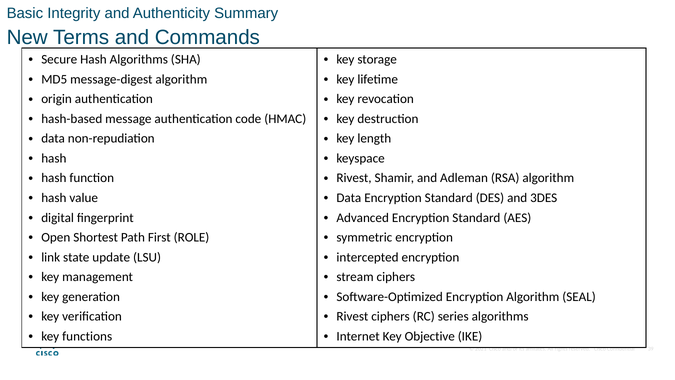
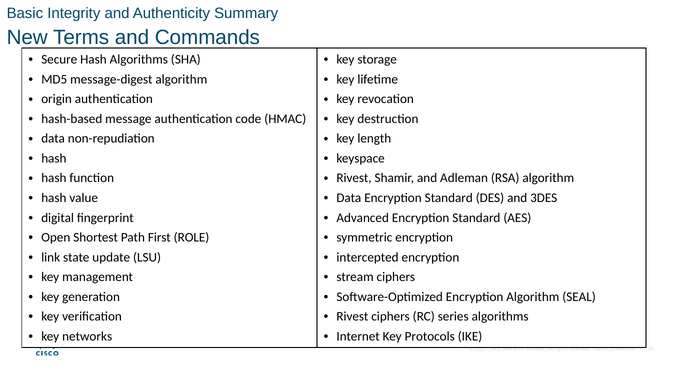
functions: functions -> networks
Objective: Objective -> Protocols
